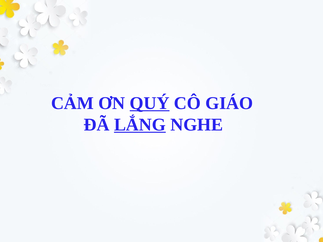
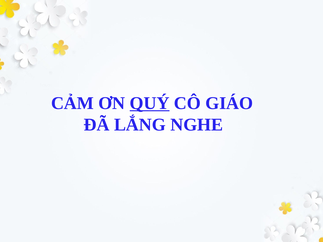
LẮNG underline: present -> none
